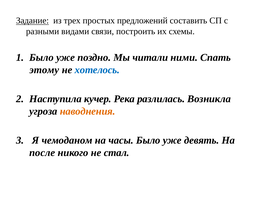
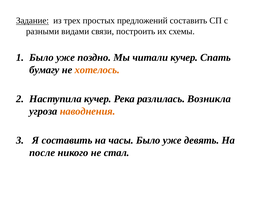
читали ними: ними -> кучер
этому: этому -> бумагу
хотелось colour: blue -> orange
Я чемоданом: чемоданом -> составить
